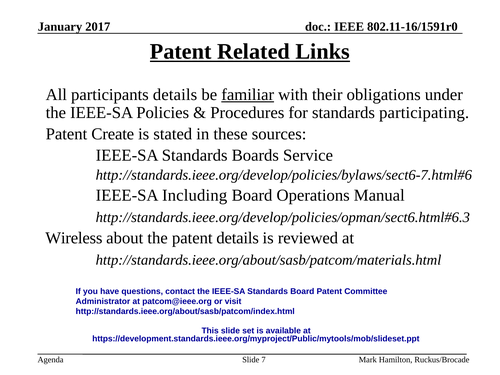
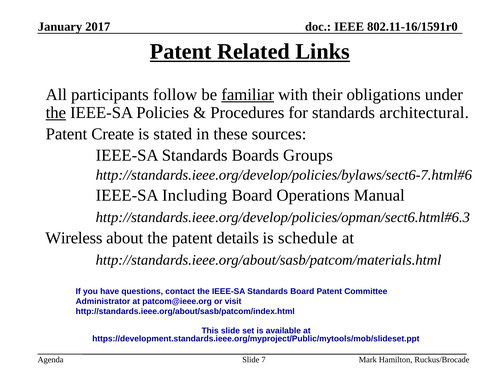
participants details: details -> follow
the at (56, 113) underline: none -> present
participating: participating -> architectural
Service: Service -> Groups
reviewed: reviewed -> schedule
